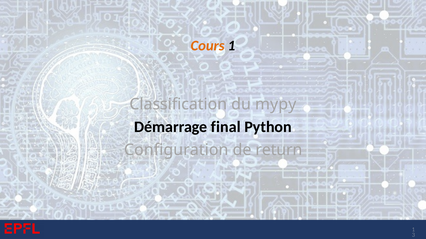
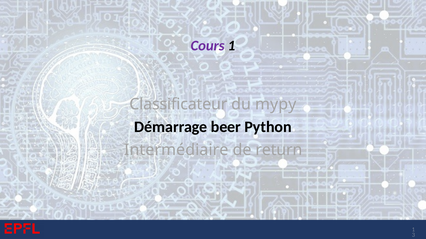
Cours colour: orange -> purple
Classification: Classification -> Classificateur
final: final -> beer
Configuration: Configuration -> Intermédiaire
